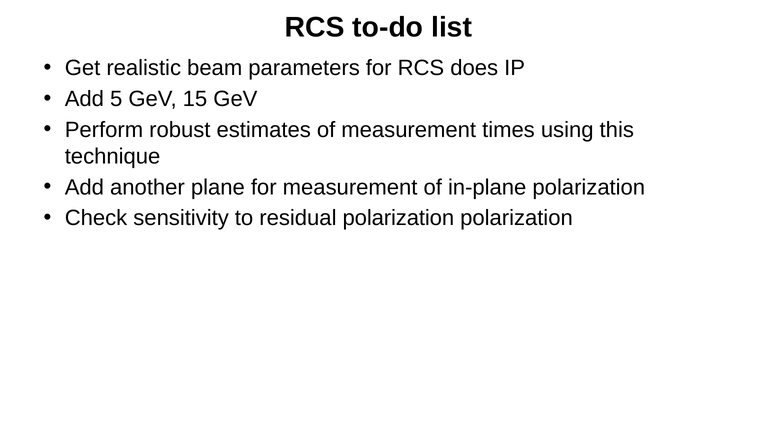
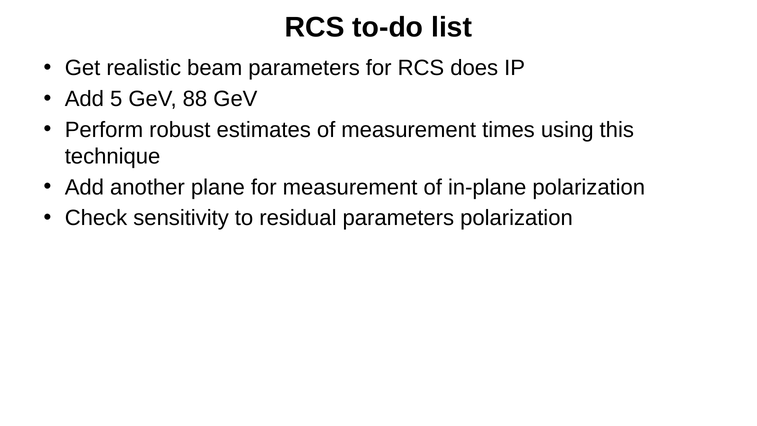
15: 15 -> 88
residual polarization: polarization -> parameters
